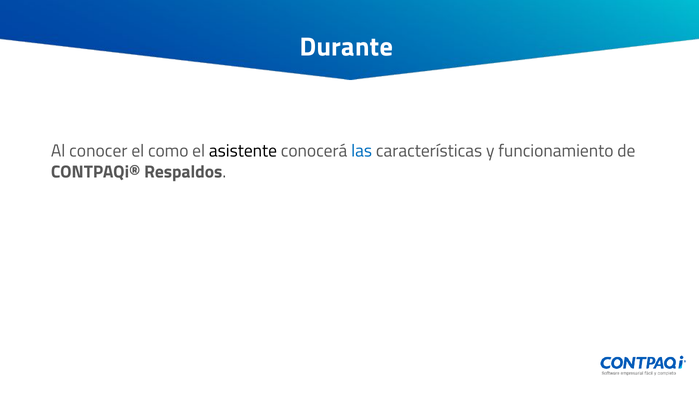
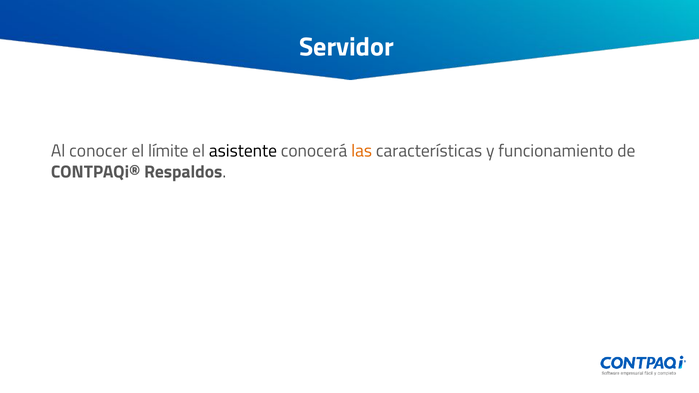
Durante: Durante -> Servidor
como: como -> límite
las colour: blue -> orange
